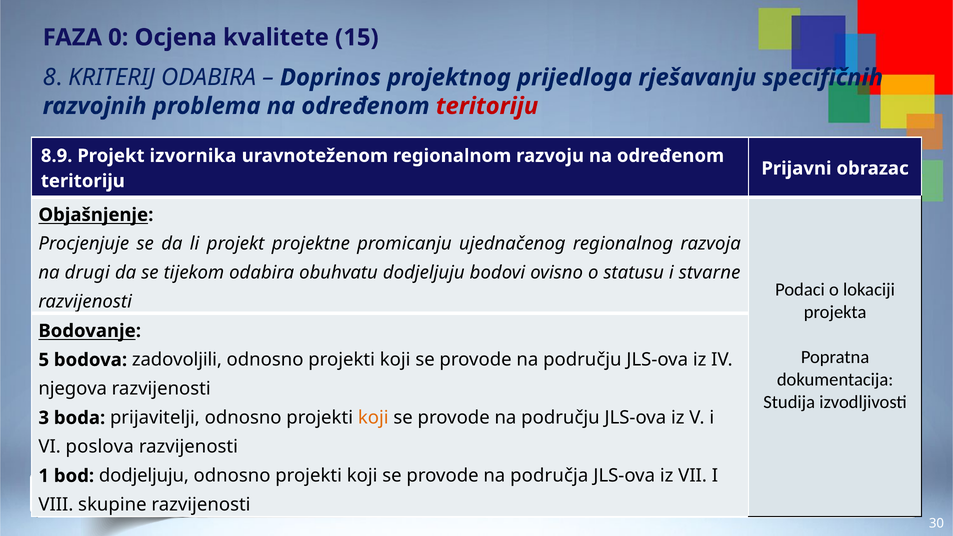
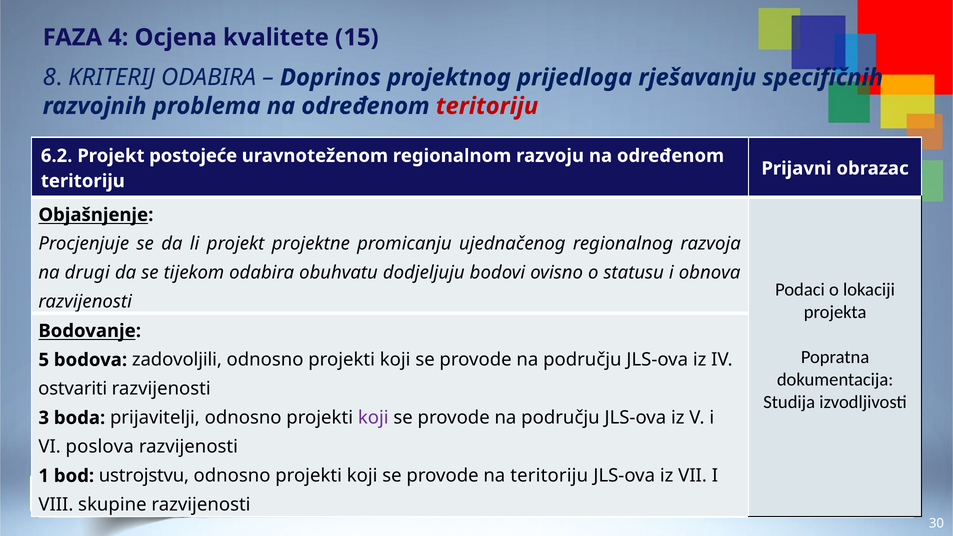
0: 0 -> 4
8.9: 8.9 -> 6.2
izvornika: izvornika -> postojeće
stvarne: stvarne -> obnova
njegova: njegova -> ostvariti
koji at (373, 418) colour: orange -> purple
bod dodjeljuju: dodjeljuju -> ustrojstvu
na područja: područja -> teritoriju
